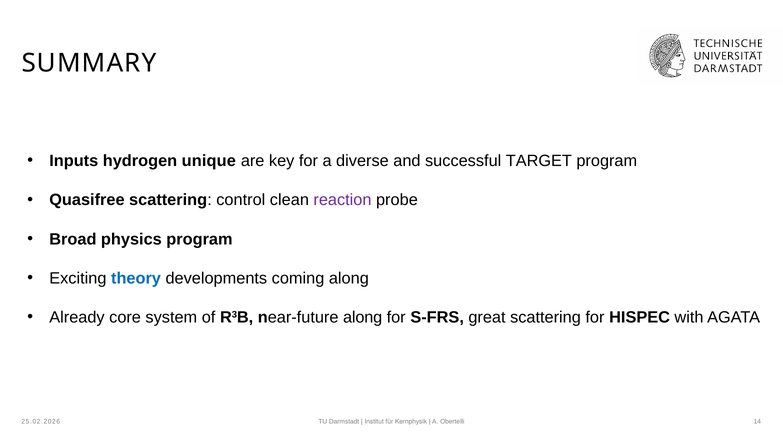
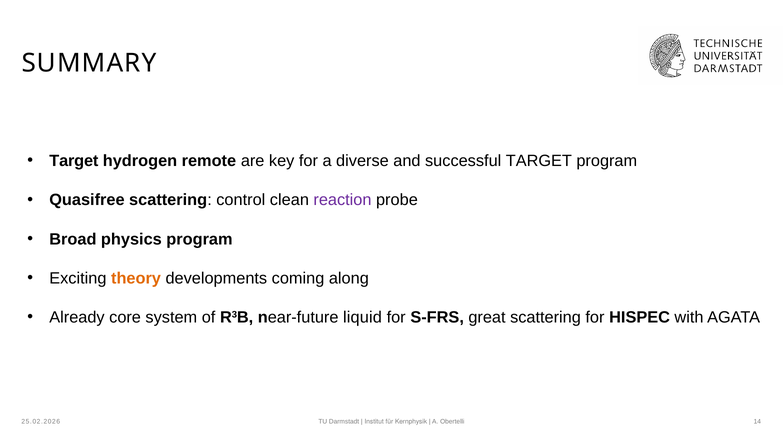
Inputs at (74, 161): Inputs -> Target
unique: unique -> remote
theory colour: blue -> orange
near-future along: along -> liquid
